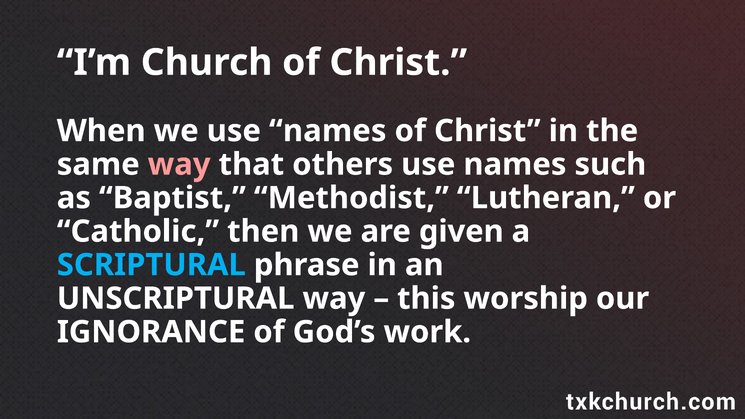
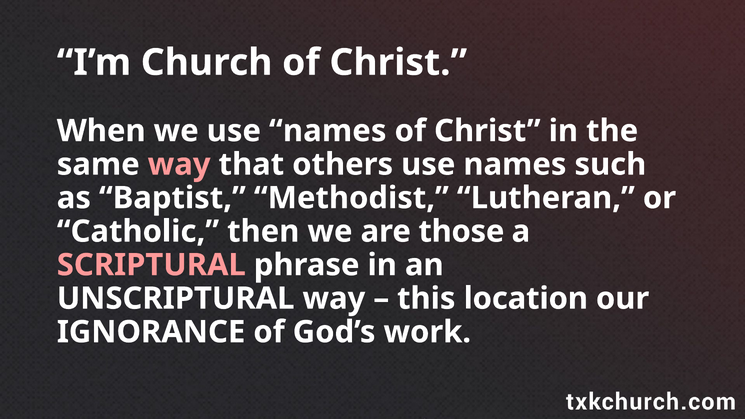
given: given -> those
SCRIPTURAL colour: light blue -> pink
worship: worship -> location
